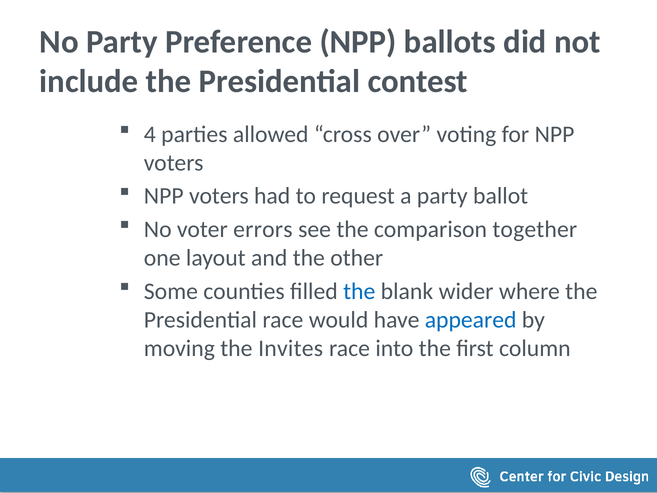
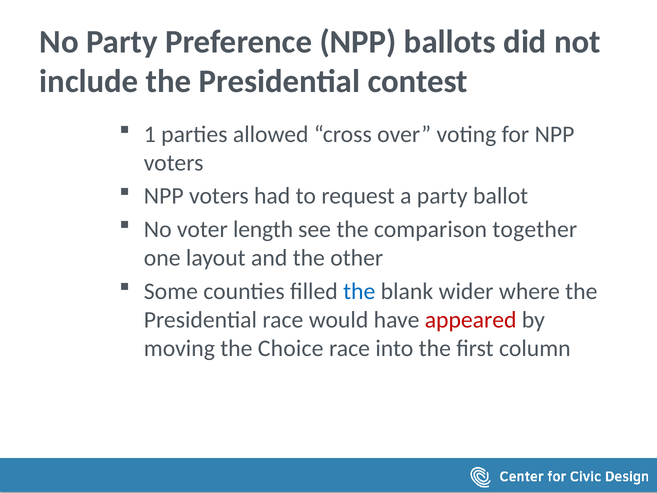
4: 4 -> 1
errors: errors -> length
appeared colour: blue -> red
Invites: Invites -> Choice
